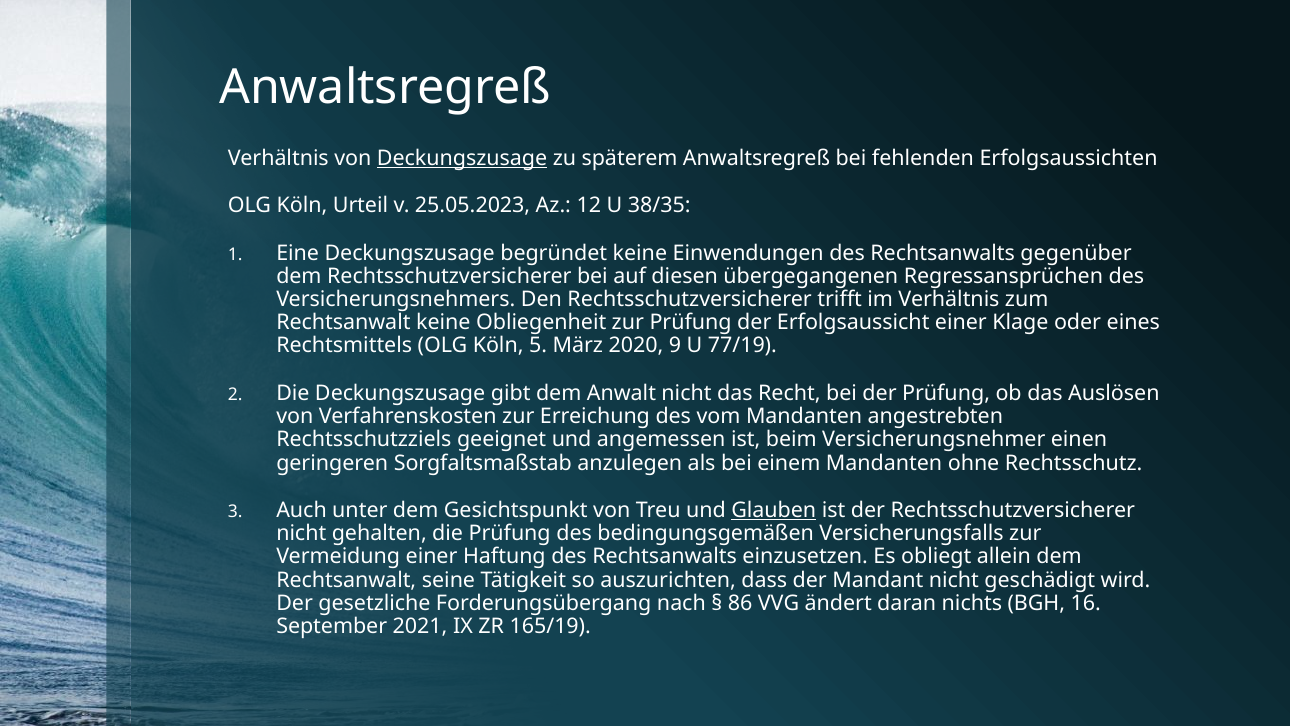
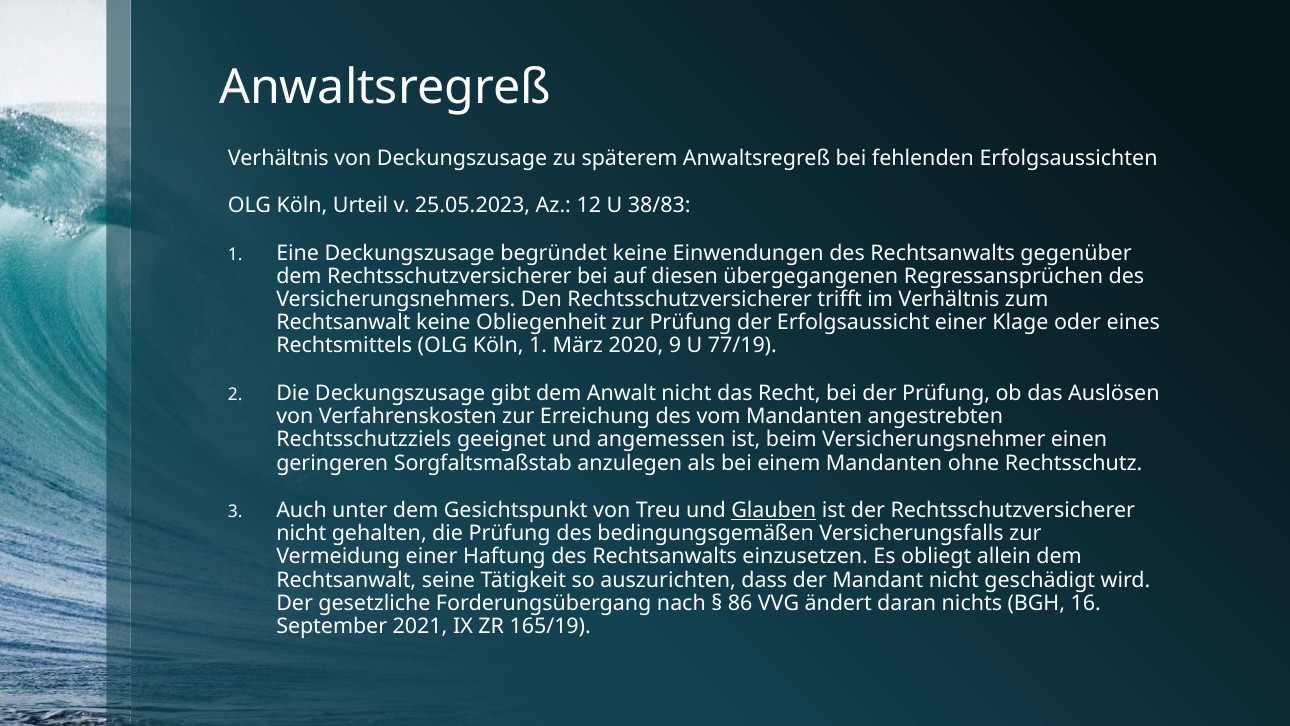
Deckungszusage at (462, 158) underline: present -> none
38/35: 38/35 -> 38/83
Köln 5: 5 -> 1
